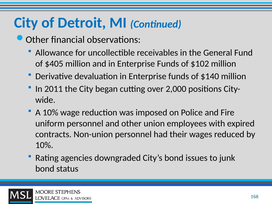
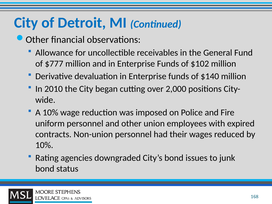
$405: $405 -> $777
2011: 2011 -> 2010
